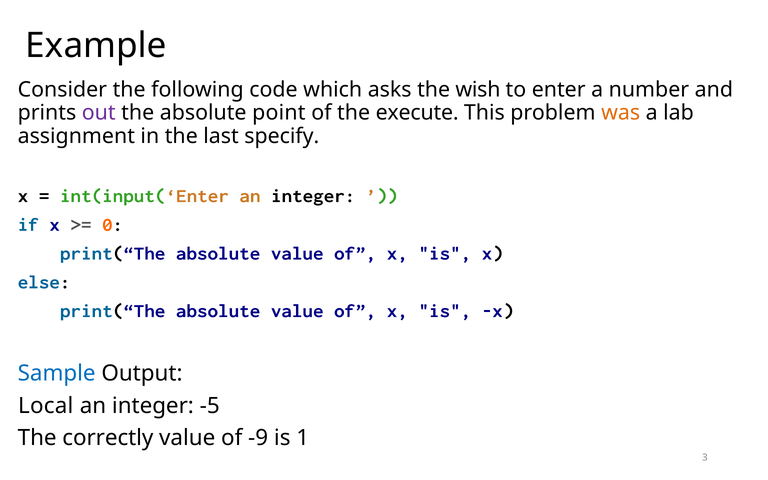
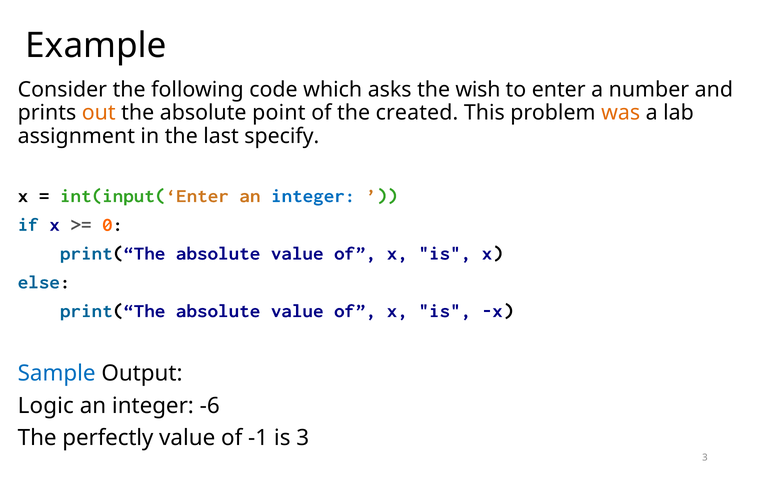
out colour: purple -> orange
execute: execute -> created
integer at (313, 196) colour: black -> blue
Local: Local -> Logic
-5: -5 -> -6
correctly: correctly -> perfectly
-9: -9 -> -1
is 1: 1 -> 3
